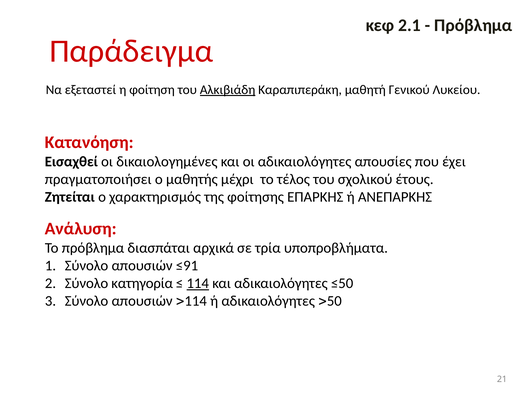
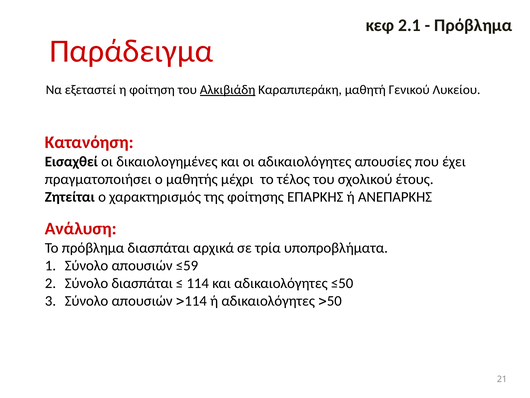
≤91: ≤91 -> ≤59
Σύνολο κατηγορία: κατηγορία -> διασπάται
114 underline: present -> none
